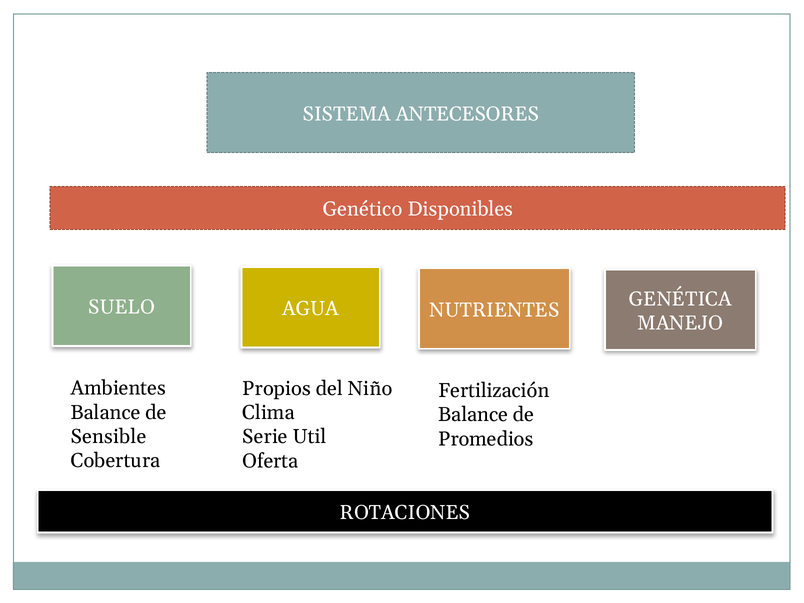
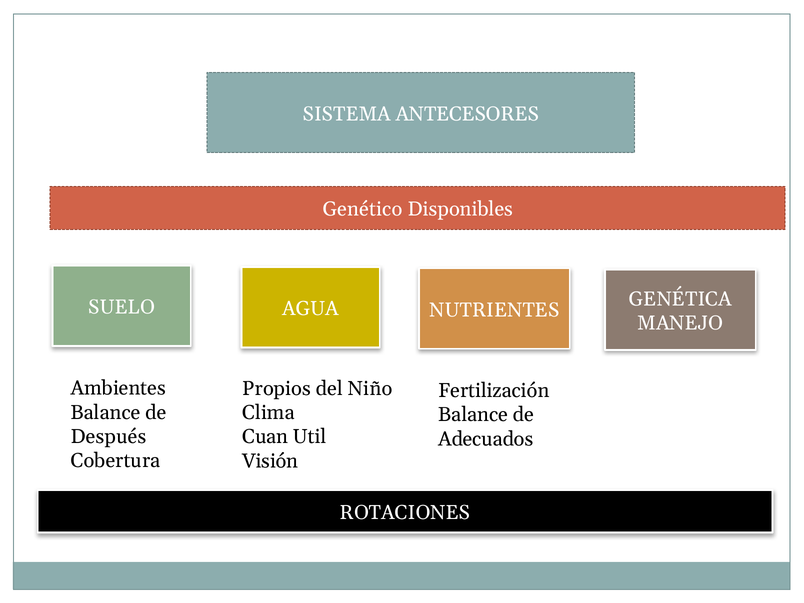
Sensible: Sensible -> Después
Serie: Serie -> Cuan
Promedios: Promedios -> Adecuados
Oferta: Oferta -> Visión
